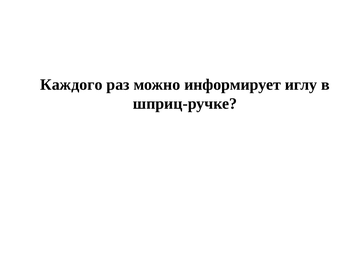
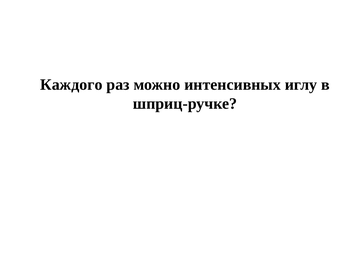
информирует: информирует -> интенсивных
